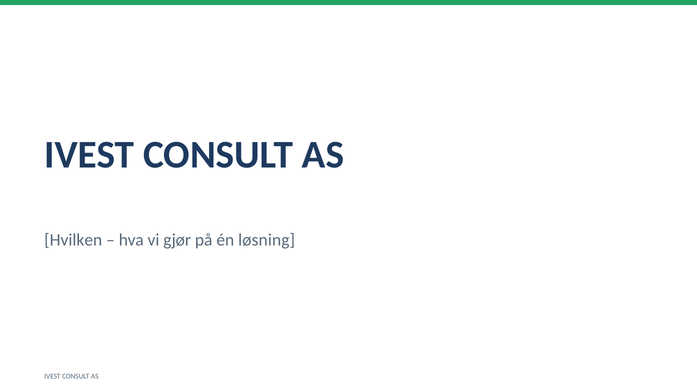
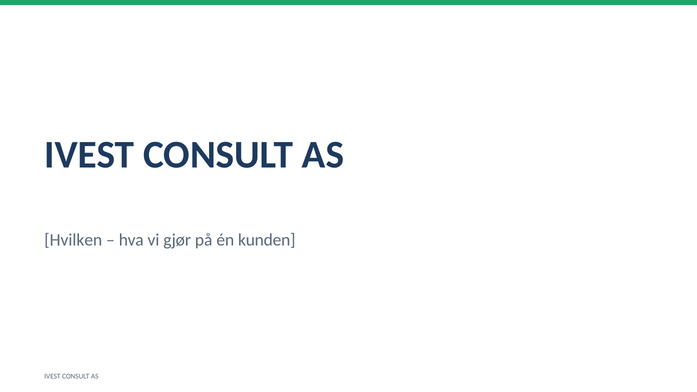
løsning: løsning -> kunden
